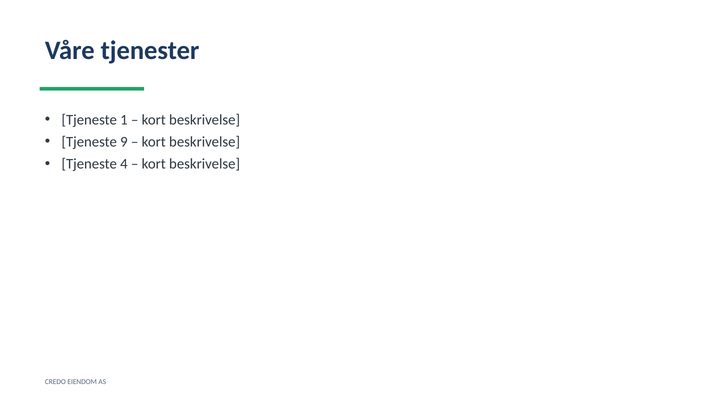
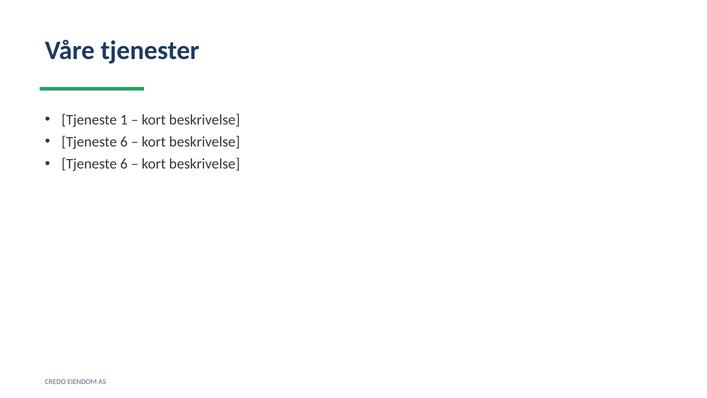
9 at (124, 142): 9 -> 6
4 at (124, 164): 4 -> 6
